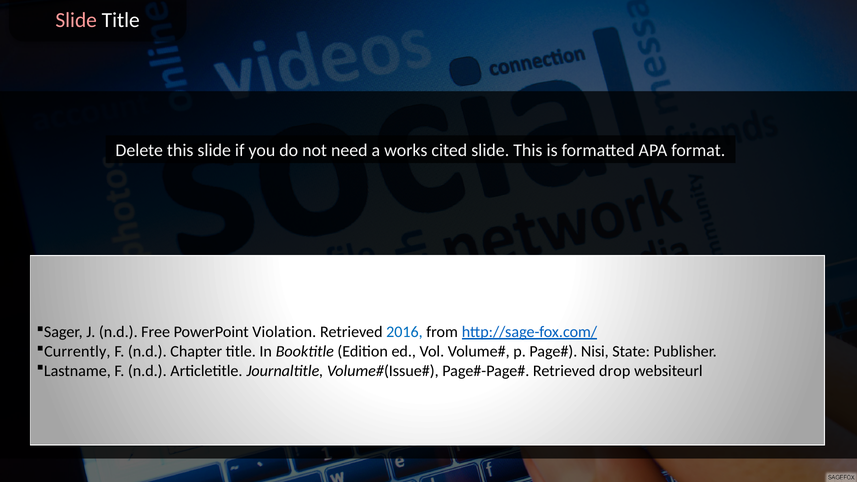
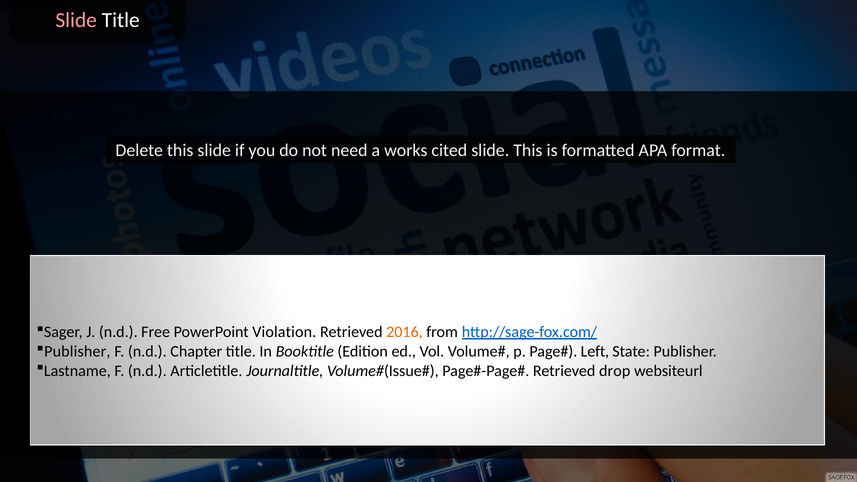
2016 colour: blue -> orange
Currently at (77, 352): Currently -> Publisher
Nisi: Nisi -> Left
